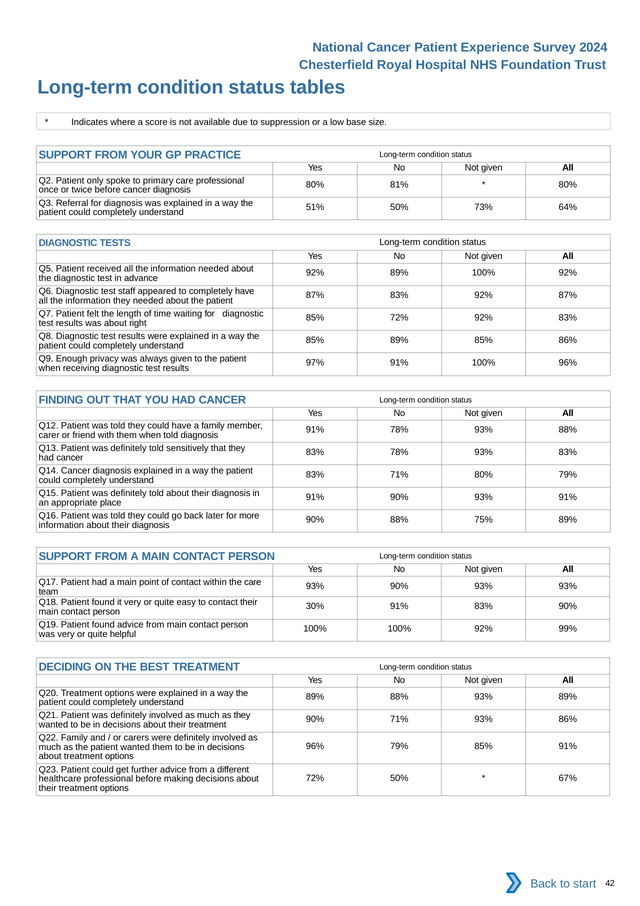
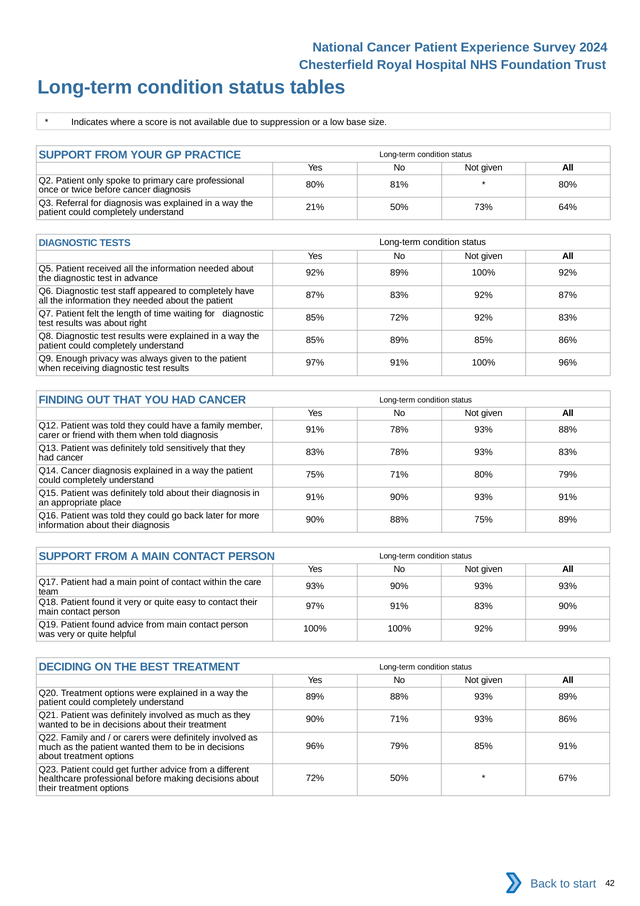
51%: 51% -> 21%
83% at (315, 475): 83% -> 75%
30% at (315, 606): 30% -> 97%
